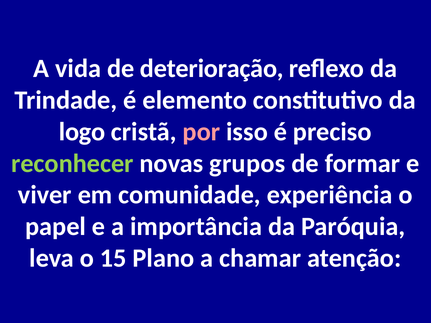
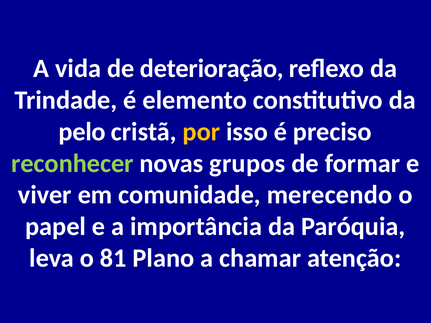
logo: logo -> pelo
por colour: pink -> yellow
experiência: experiência -> merecendo
15: 15 -> 81
